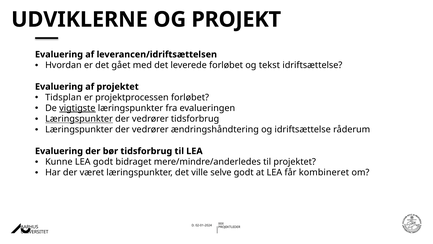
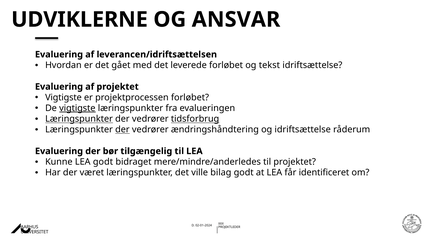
PROJEKT: PROJEKT -> ANSVAR
Tidsplan at (63, 97): Tidsplan -> Vigtigste
tidsforbrug at (195, 119) underline: none -> present
der at (122, 129) underline: none -> present
bør tidsforbrug: tidsforbrug -> tilgængelig
selve: selve -> bilag
kombineret: kombineret -> identificeret
